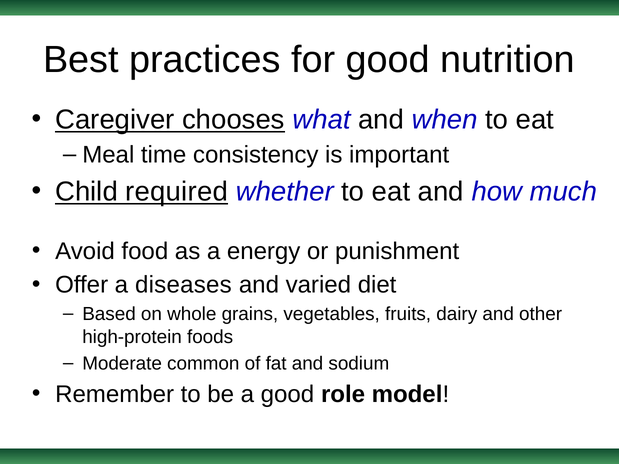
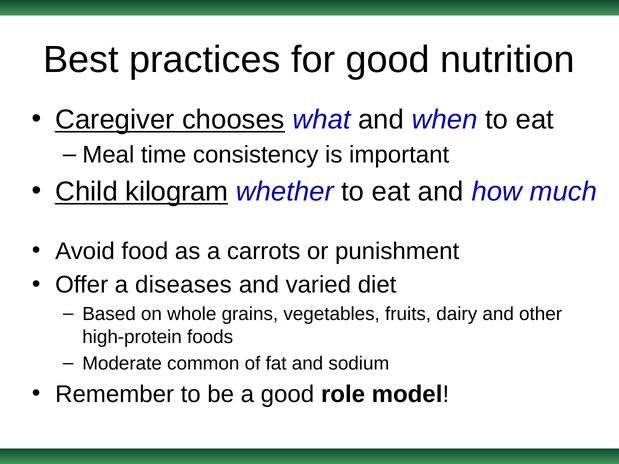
required: required -> kilogram
energy: energy -> carrots
